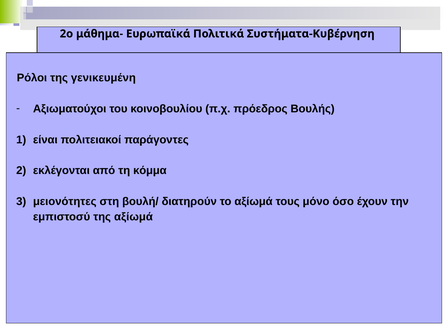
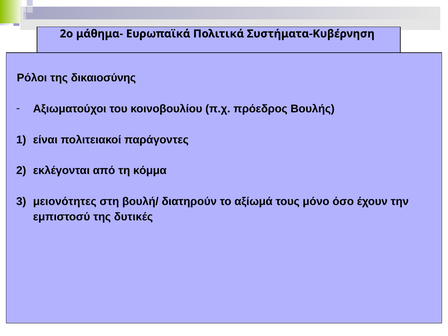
γενικευμένη: γενικευμένη -> δικαιοσύνης
της αξίωμά: αξίωμά -> δυτικές
